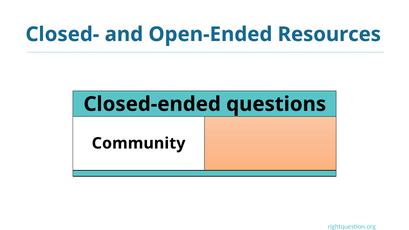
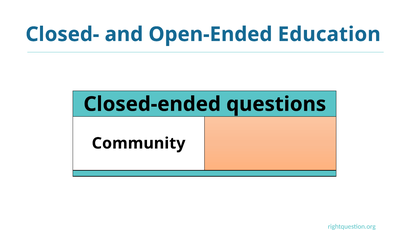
Resources: Resources -> Education
